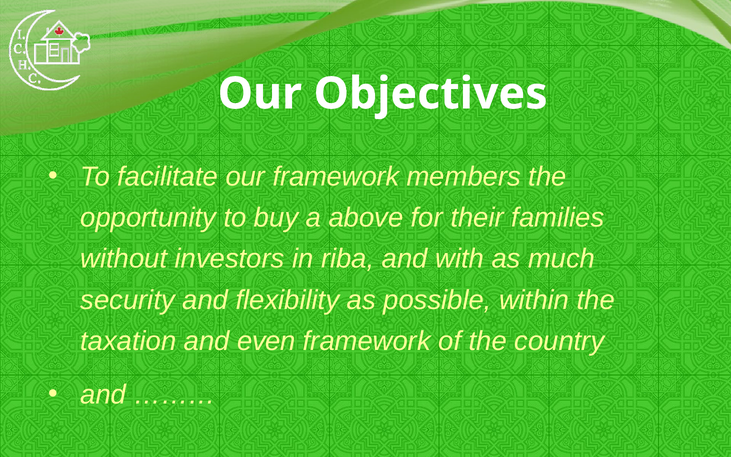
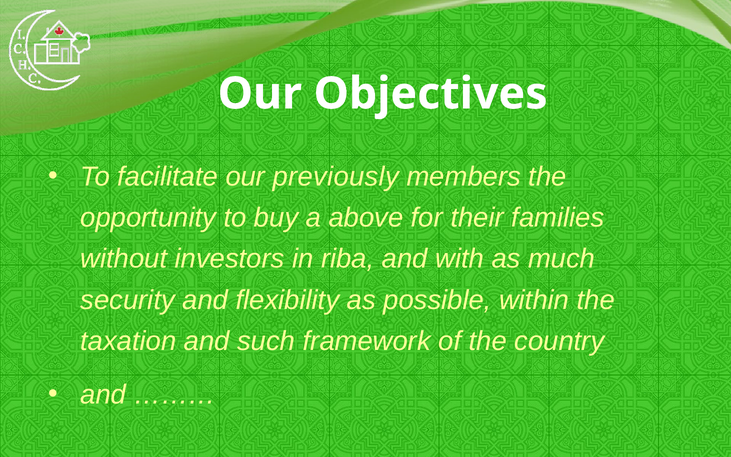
our framework: framework -> previously
even: even -> such
